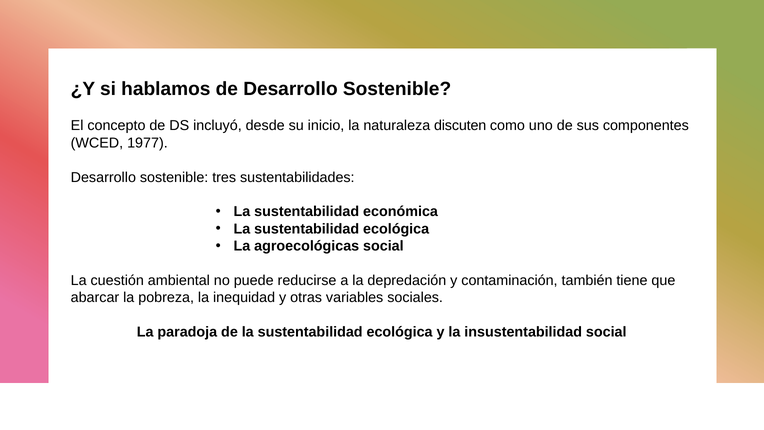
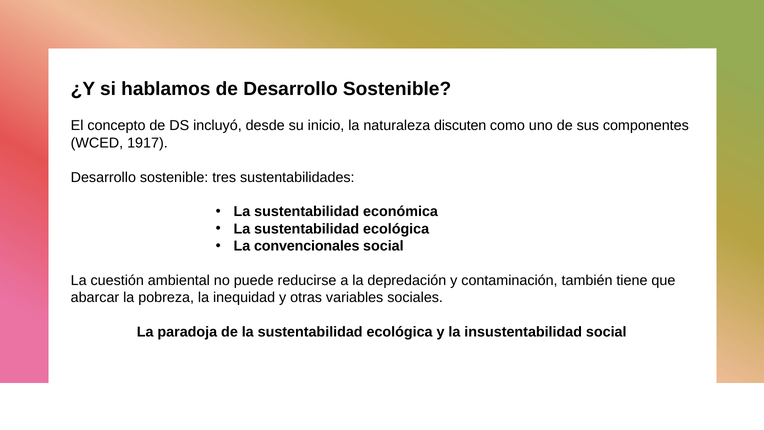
1977: 1977 -> 1917
agroecológicas: agroecológicas -> convencionales
